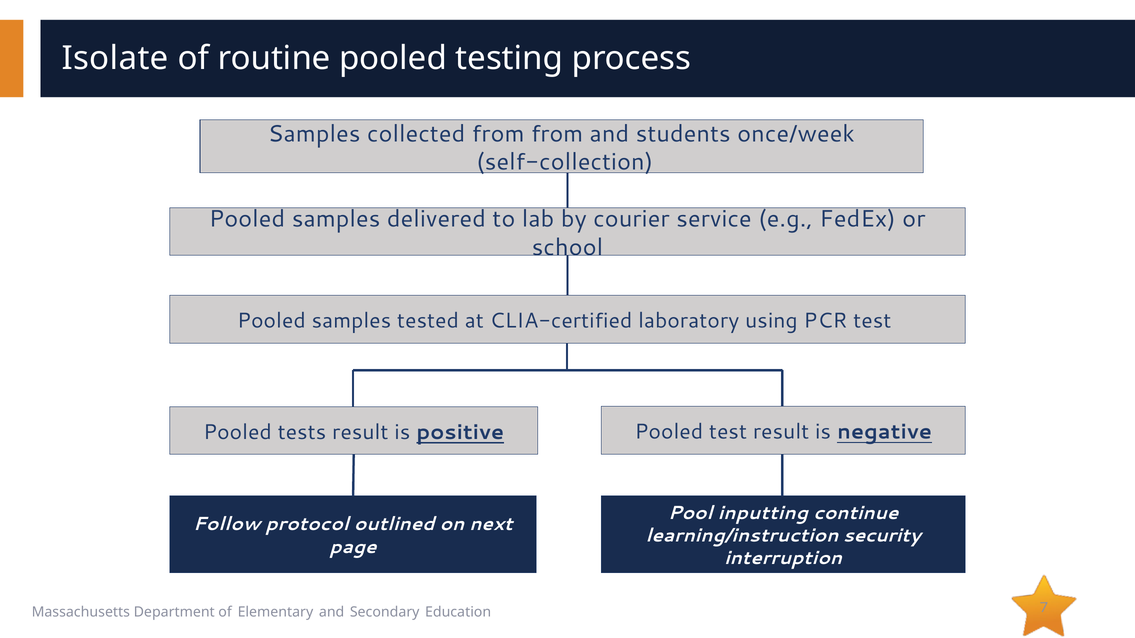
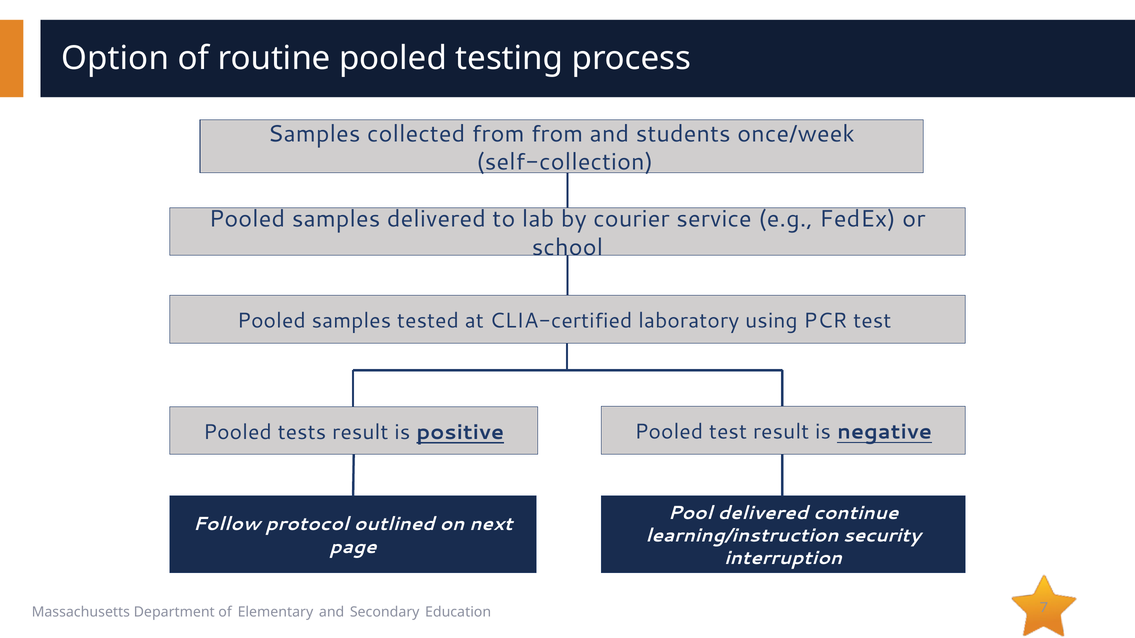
Isolate: Isolate -> Option
Pool inputting: inputting -> delivered
